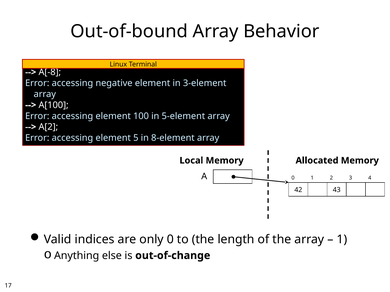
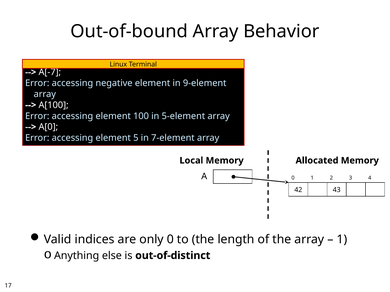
A[-8: A[-8 -> A[-7
3-element: 3-element -> 9-element
A[2: A[2 -> A[0
8-element: 8-element -> 7-element
out-of-change: out-of-change -> out-of-distinct
